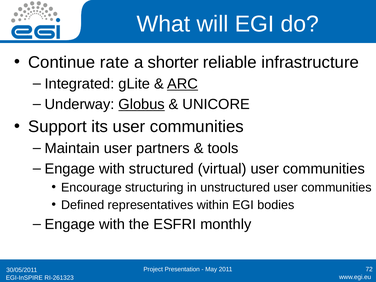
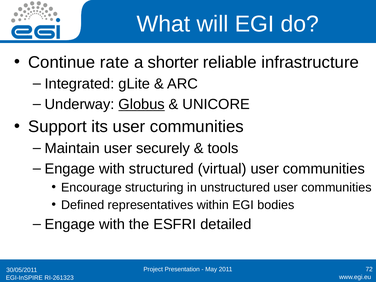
ARC underline: present -> none
partners: partners -> securely
monthly: monthly -> detailed
